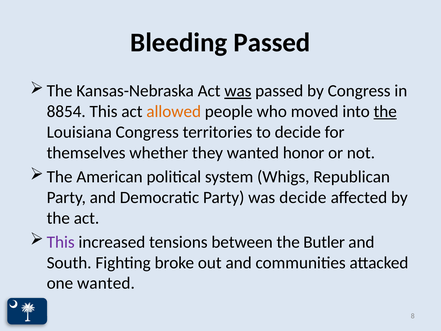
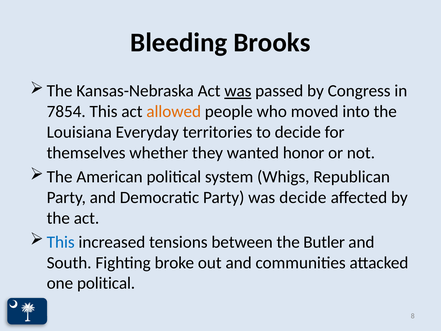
Bleeding Passed: Passed -> Brooks
8854: 8854 -> 7854
the at (385, 111) underline: present -> none
Louisiana Congress: Congress -> Everyday
This at (61, 242) colour: purple -> blue
one wanted: wanted -> political
